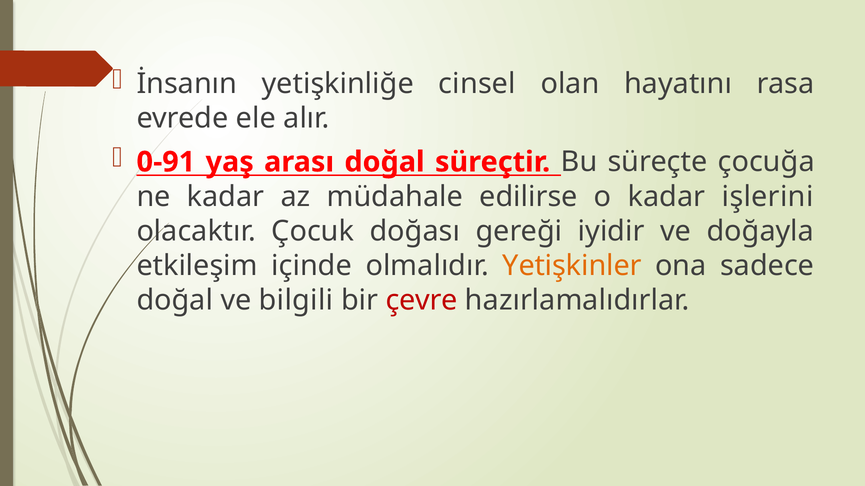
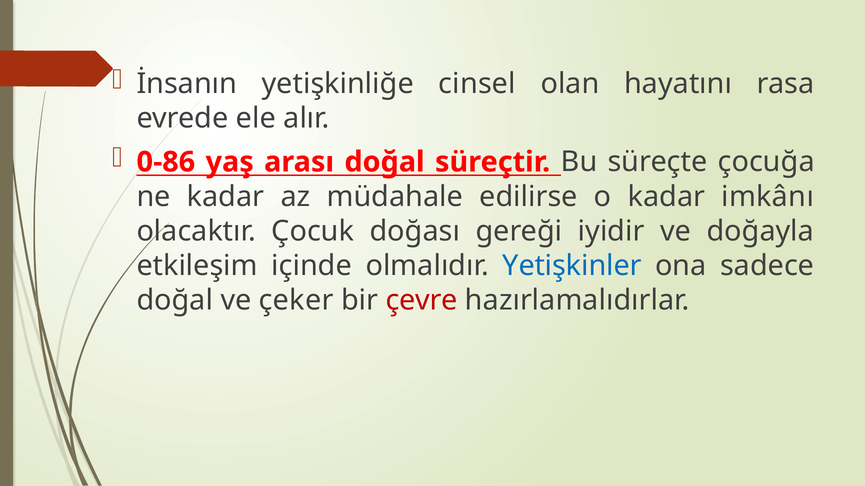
0-91: 0-91 -> 0-86
işlerini: işlerini -> imkânı
Yetişkinler colour: orange -> blue
bilgili: bilgili -> çeker
